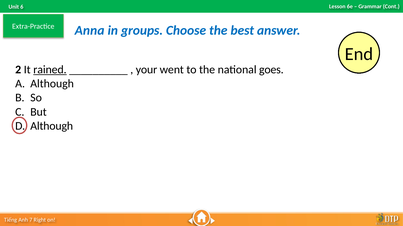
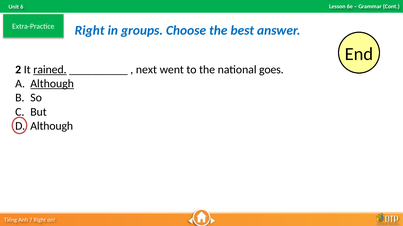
Anna at (90, 31): Anna -> Right
your: your -> next
Although at (52, 84) underline: none -> present
